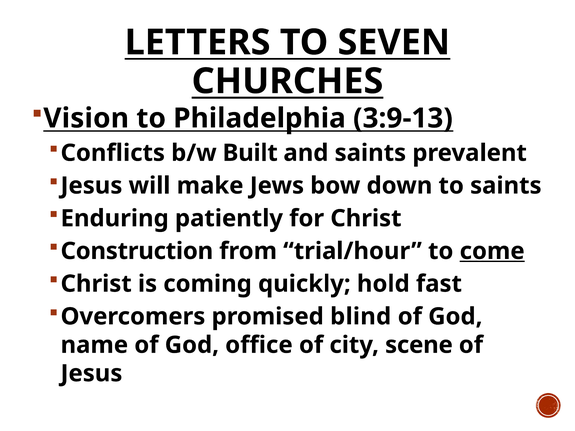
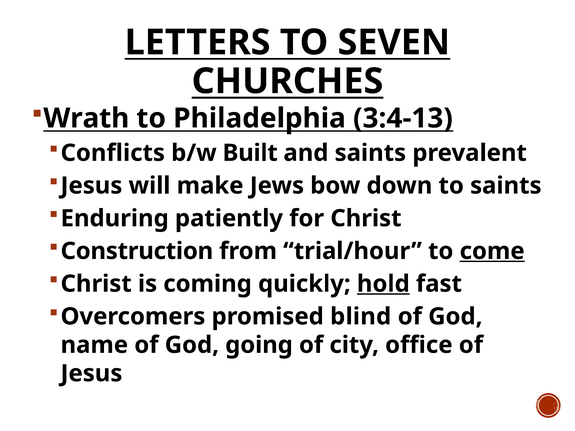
Vision: Vision -> Wrath
3:9-13: 3:9-13 -> 3:4-13
hold underline: none -> present
office: office -> going
scene: scene -> office
